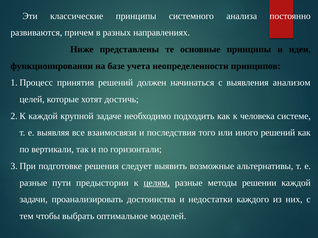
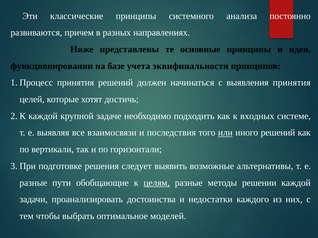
неопределенности: неопределенности -> эквифинальности
выявления анализом: анализом -> принятия
человека: человека -> входных
или underline: none -> present
предыстории: предыстории -> обобщающие
